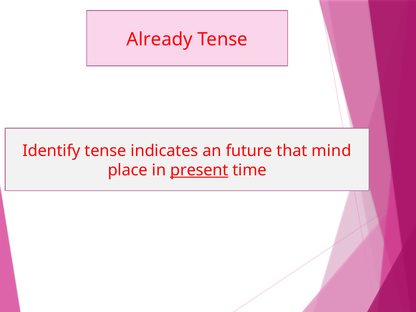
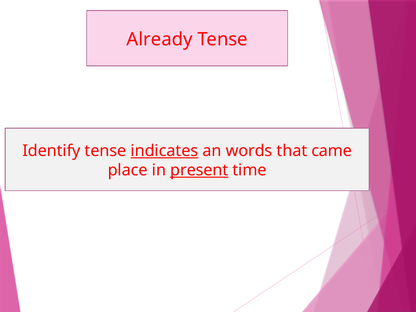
indicates underline: none -> present
future: future -> words
mind: mind -> came
